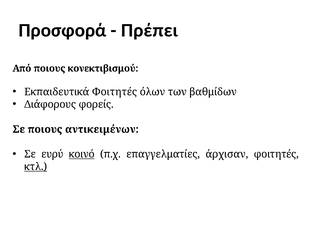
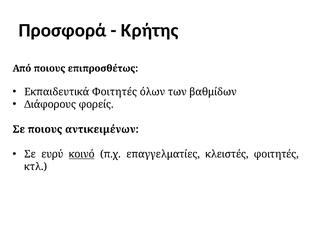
Πρέπει: Πρέπει -> Κρήτης
κονεκτιβισμού: κονεκτιβισμού -> επιπροσθέτως
άρχισαν: άρχισαν -> κλειστές
κτλ underline: present -> none
